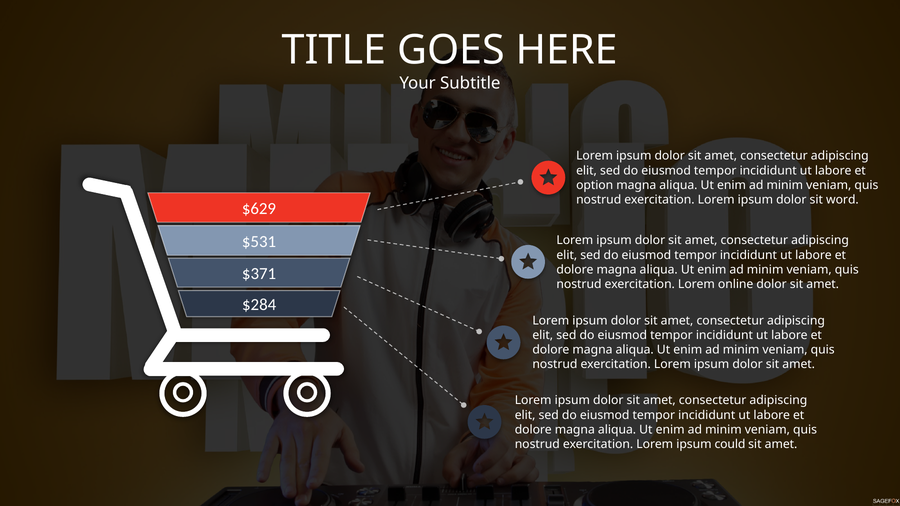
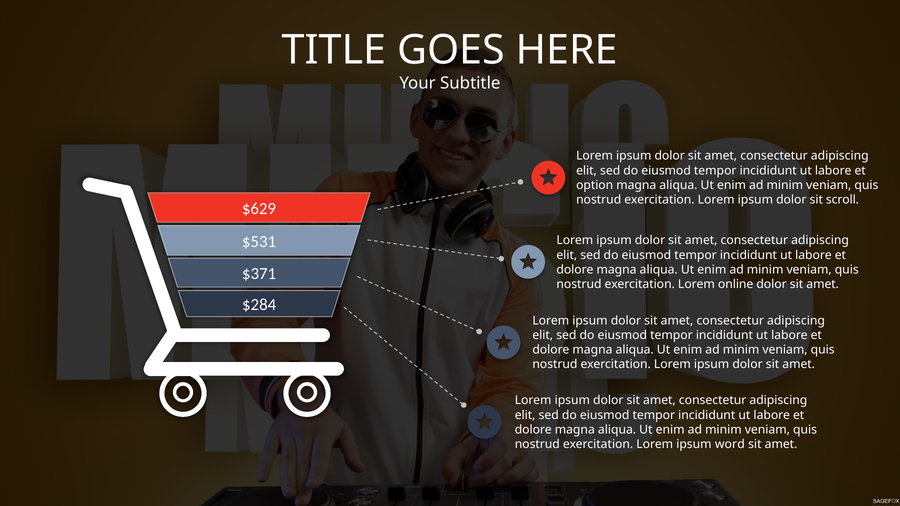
word: word -> scroll
could: could -> word
